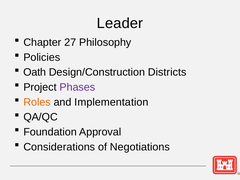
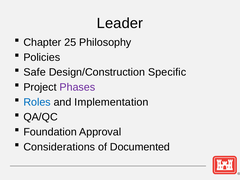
27: 27 -> 25
Oath: Oath -> Safe
Districts: Districts -> Specific
Roles colour: orange -> blue
Negotiations: Negotiations -> Documented
